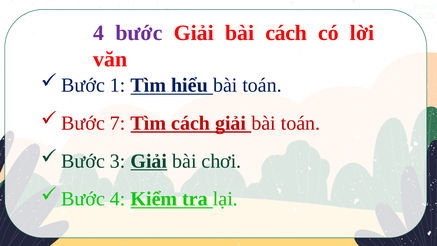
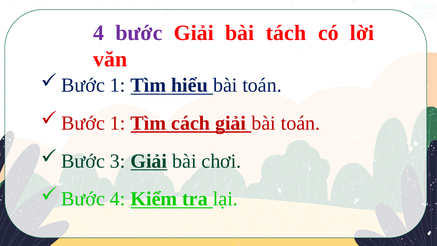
bài cách: cách -> tách
7 at (118, 123): 7 -> 1
